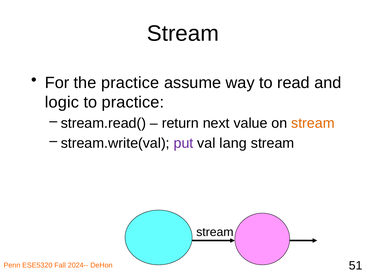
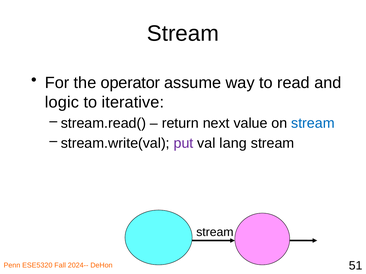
the practice: practice -> operator
to practice: practice -> iterative
stream at (313, 123) colour: orange -> blue
